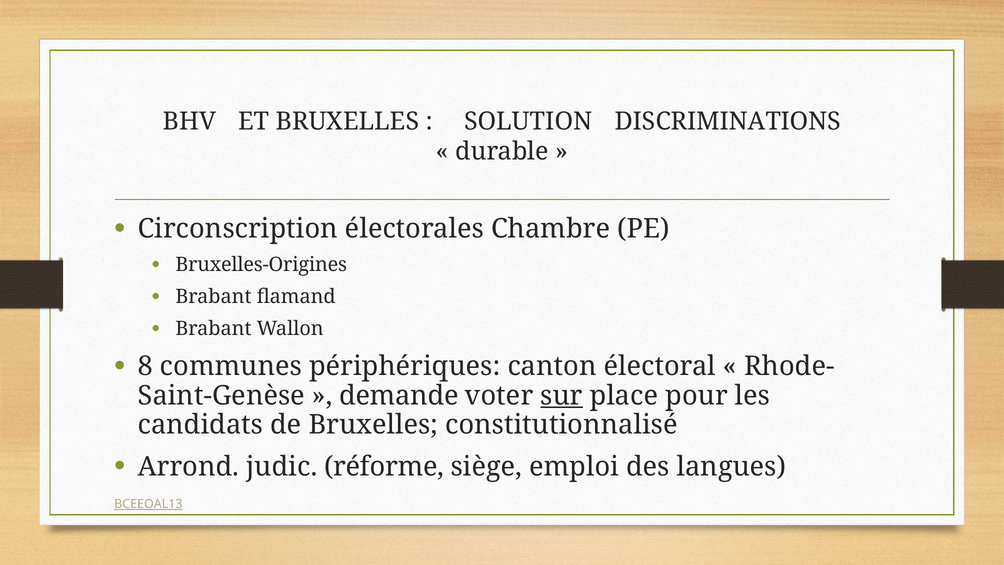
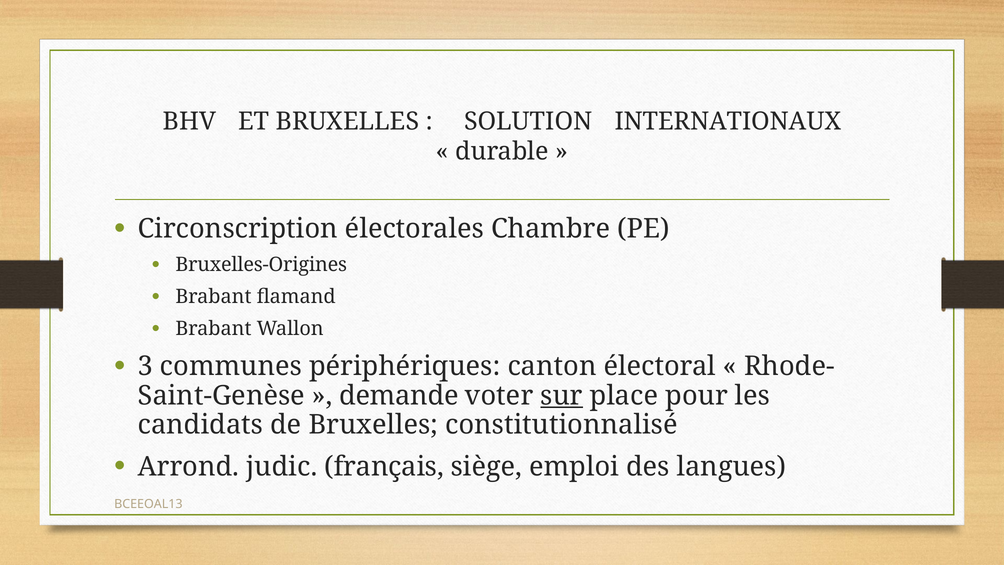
DISCRIMINATIONS: DISCRIMINATIONS -> INTERNATIONAUX
8: 8 -> 3
réforme: réforme -> français
BCEEOAL13 underline: present -> none
